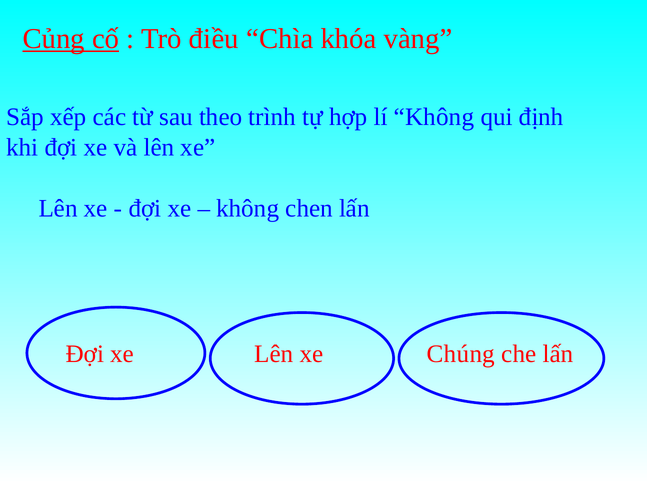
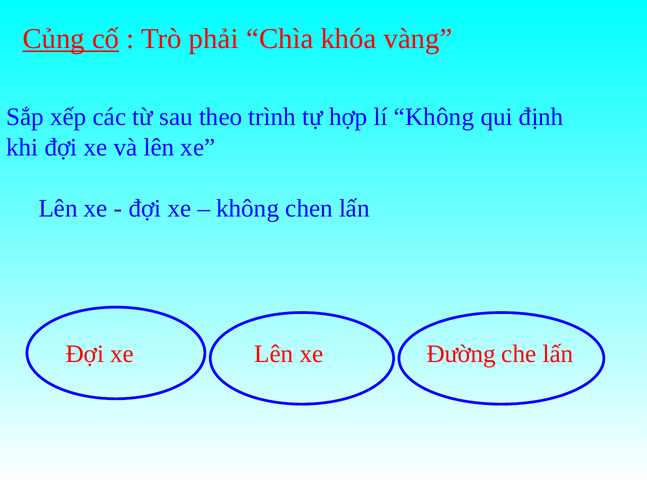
điều: điều -> phải
Chúng: Chúng -> Đường
